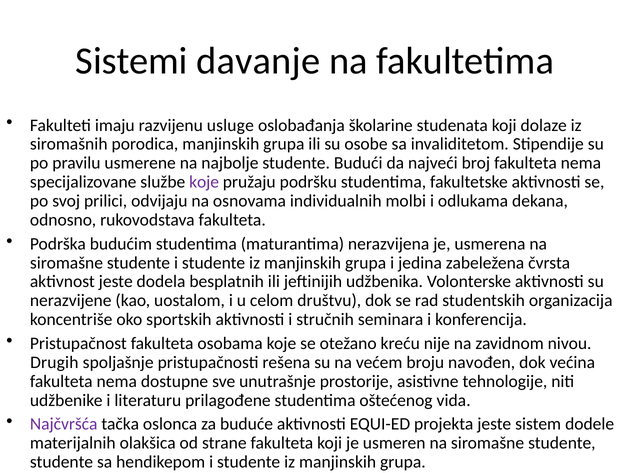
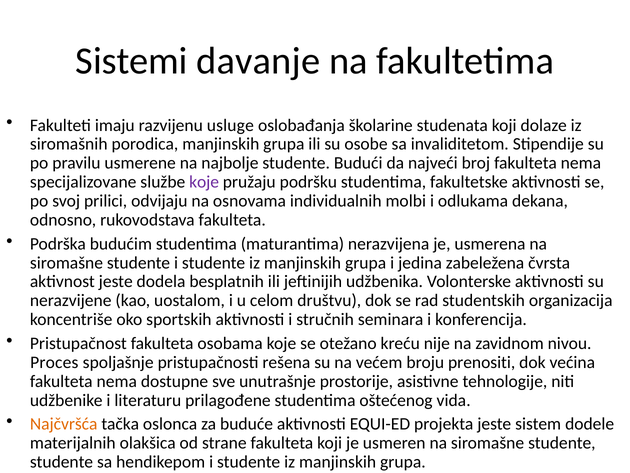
Drugih: Drugih -> Proces
navođen: navođen -> prenositi
Najčvršća colour: purple -> orange
